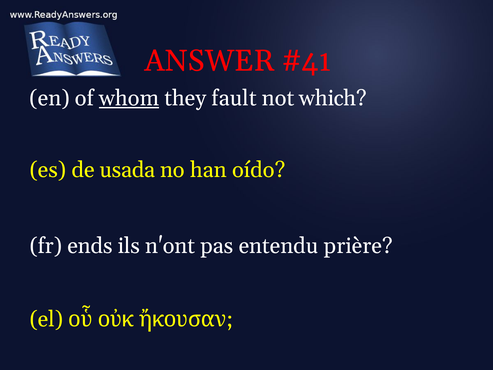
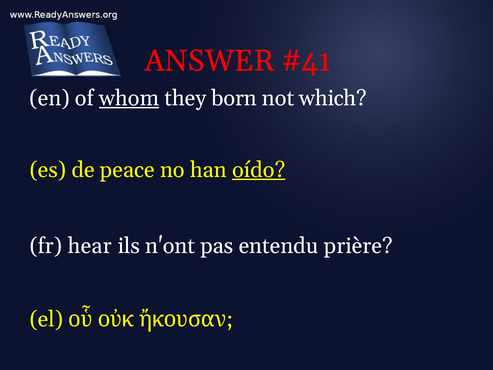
fault: fault -> born
usada: usada -> peace
oído underline: none -> present
ends: ends -> hear
